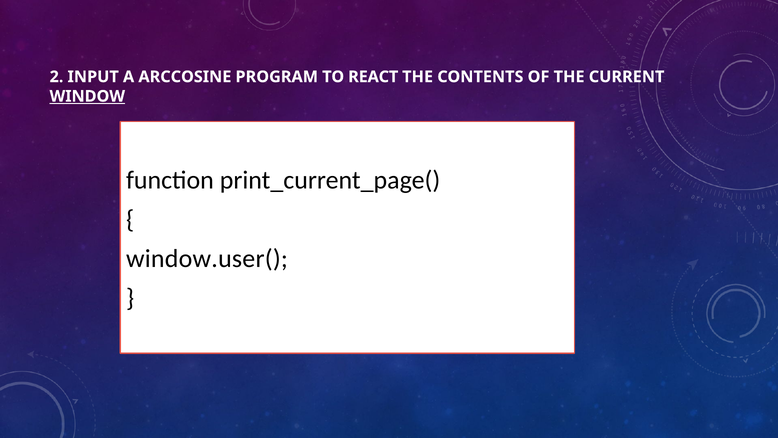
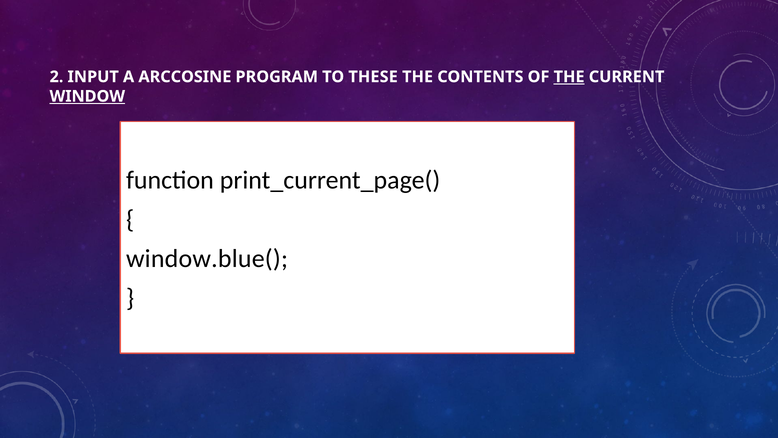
REACT: REACT -> THESE
THE at (569, 77) underline: none -> present
window.user(: window.user( -> window.blue(
